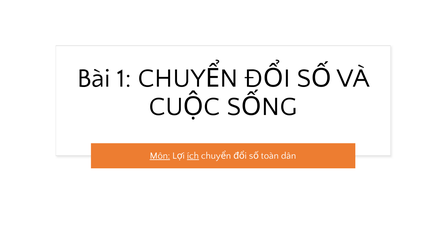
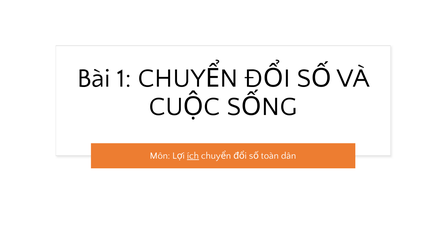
Môn underline: present -> none
